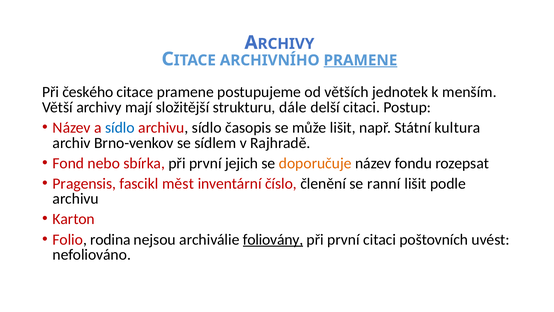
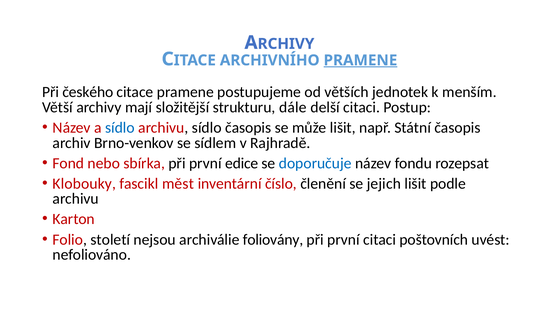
Státní kultura: kultura -> časopis
jejich: jejich -> edice
doporučuje colour: orange -> blue
Pragensis: Pragensis -> Klobouky
ranní: ranní -> jejich
rodina: rodina -> století
foliovány underline: present -> none
